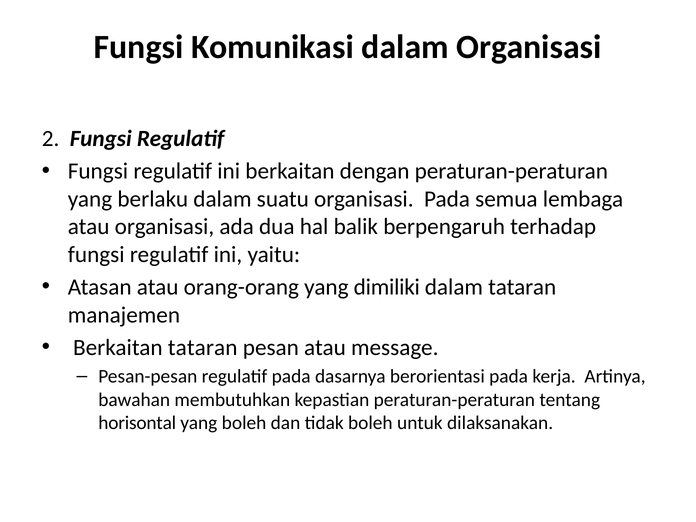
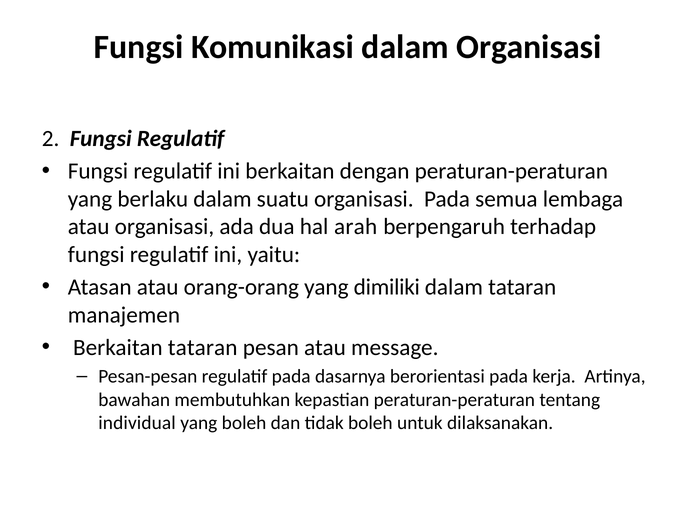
balik: balik -> arah
horisontal: horisontal -> individual
